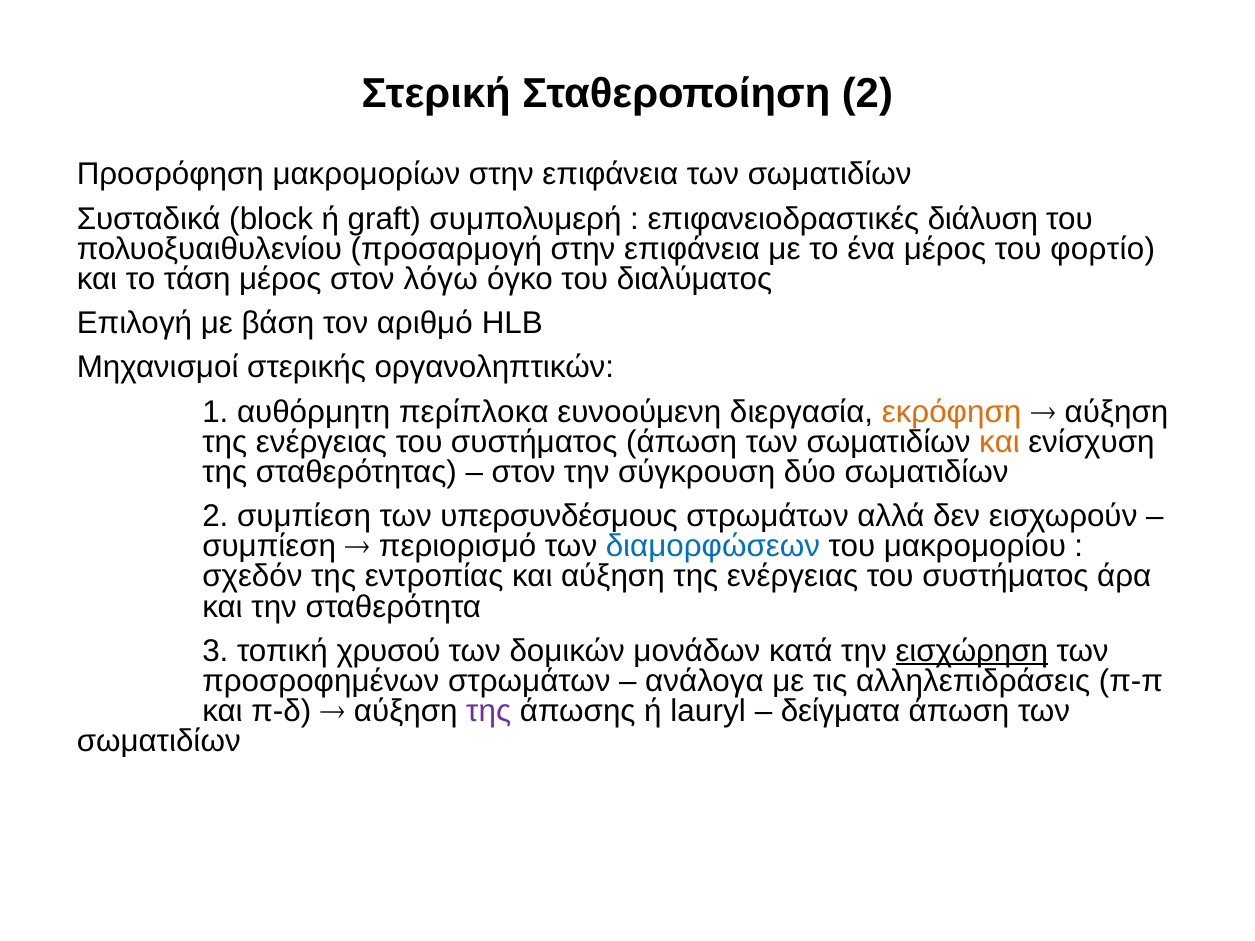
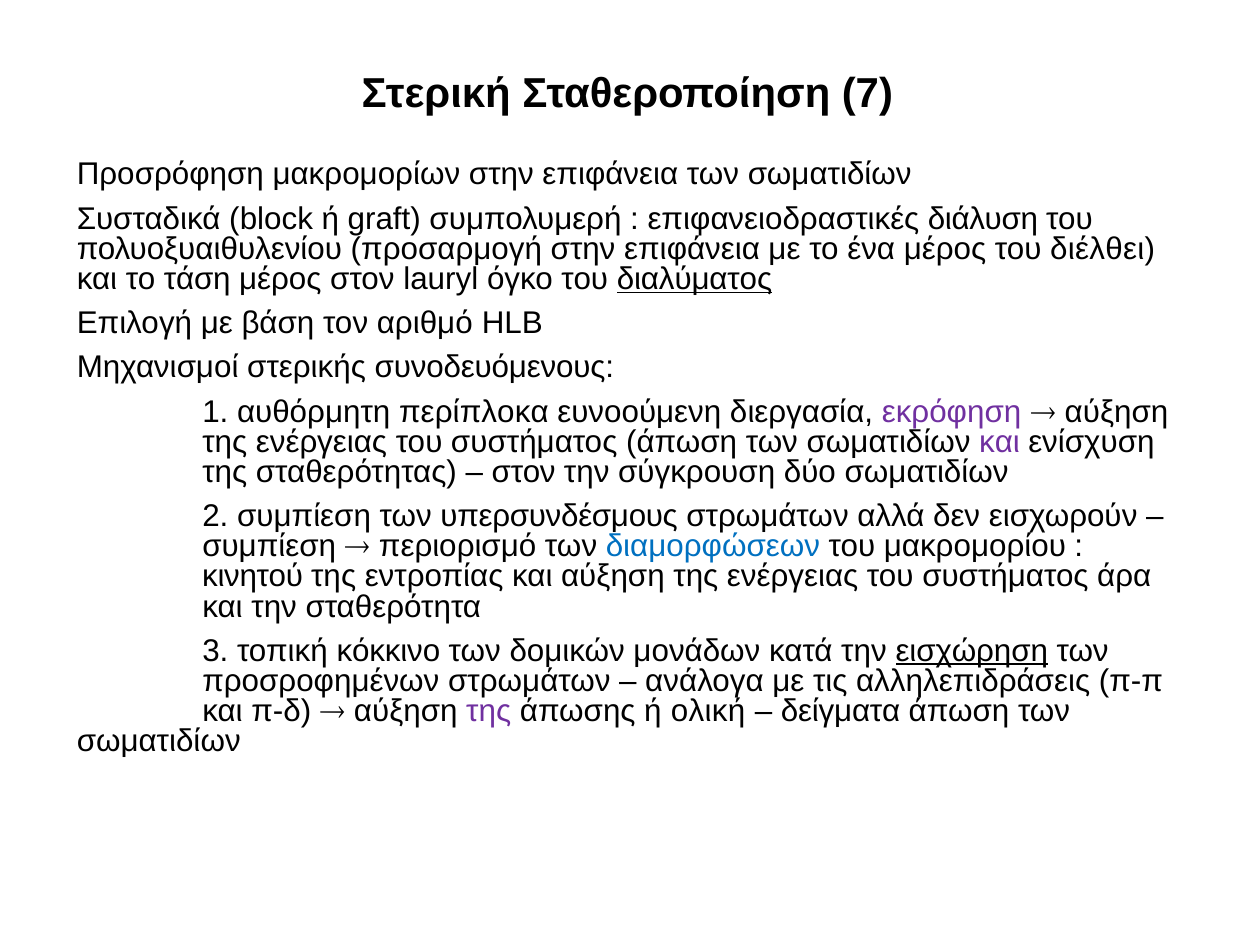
Σταθεροποίηση 2: 2 -> 7
φορτίο: φορτίο -> διέλθει
λόγω: λόγω -> lauryl
διαλύματος underline: none -> present
οργανοληπτικών: οργανοληπτικών -> συνοδευόμενους
εκρόφηση colour: orange -> purple
και at (1000, 442) colour: orange -> purple
σχεδόν: σχεδόν -> κινητού
χρυσού: χρυσού -> κόκκινο
lauryl: lauryl -> ολική
